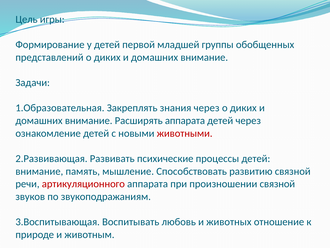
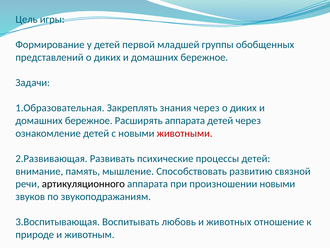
внимание at (204, 57): внимание -> бережное
внимание at (89, 120): внимание -> бережное
артикуляционного colour: red -> black
произношении связной: связной -> новыми
